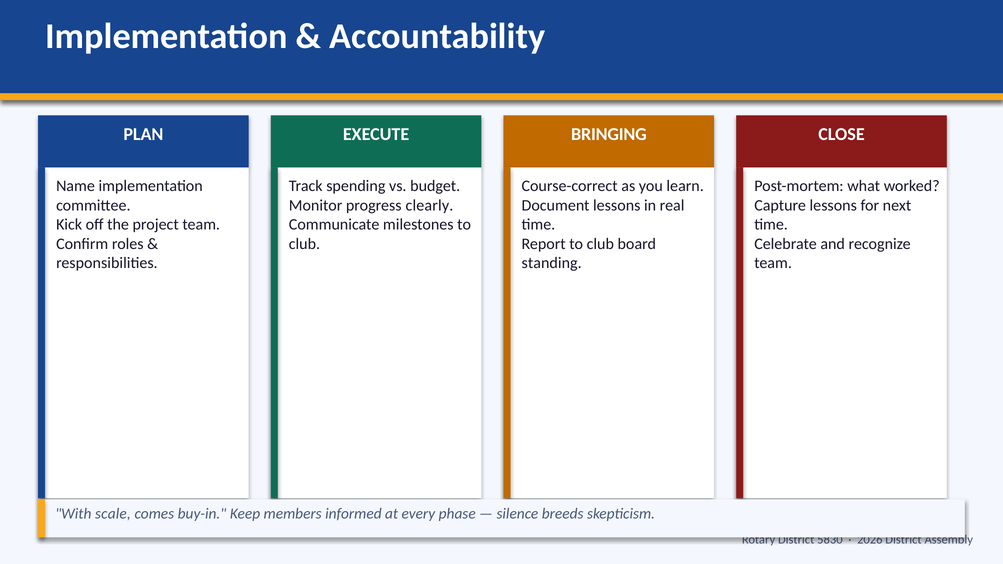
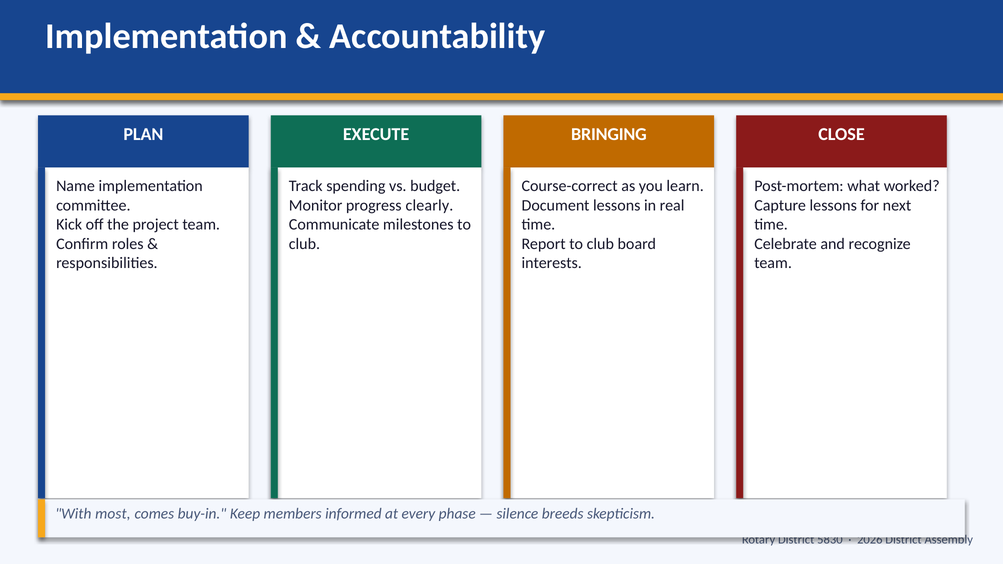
standing: standing -> interests
scale: scale -> most
